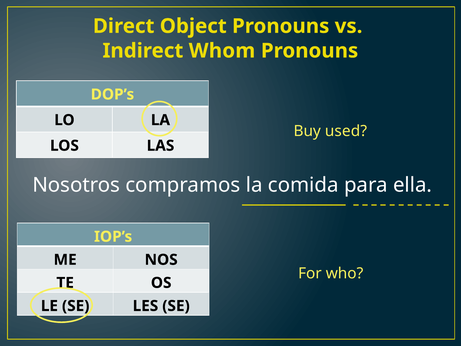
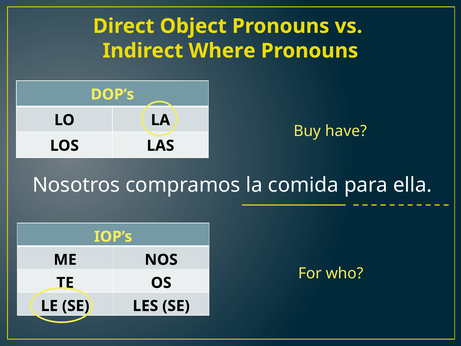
Whom: Whom -> Where
used: used -> have
